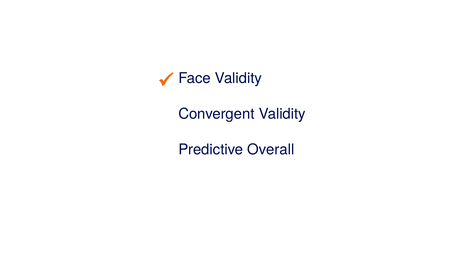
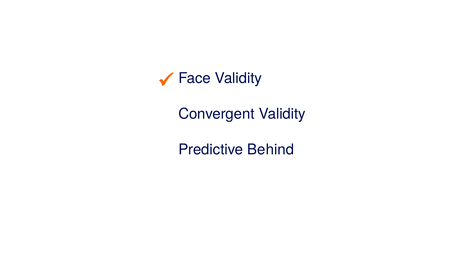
Overall: Overall -> Behind
